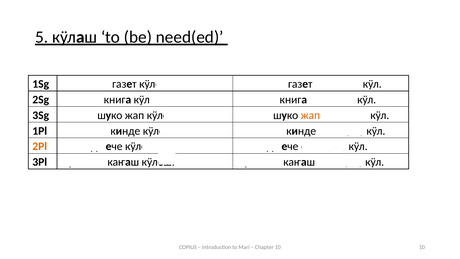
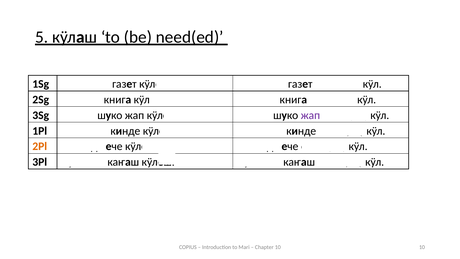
жап at (310, 115) colour: orange -> purple
